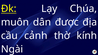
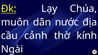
được: được -> nước
